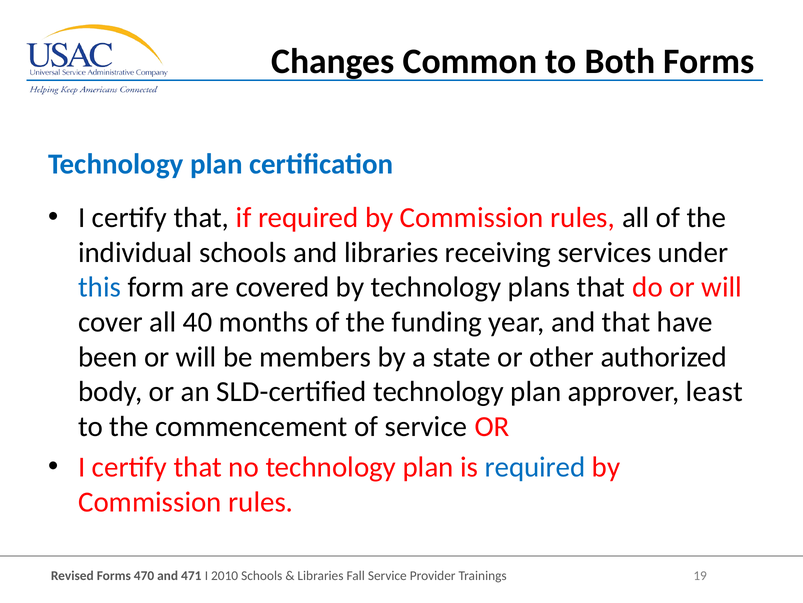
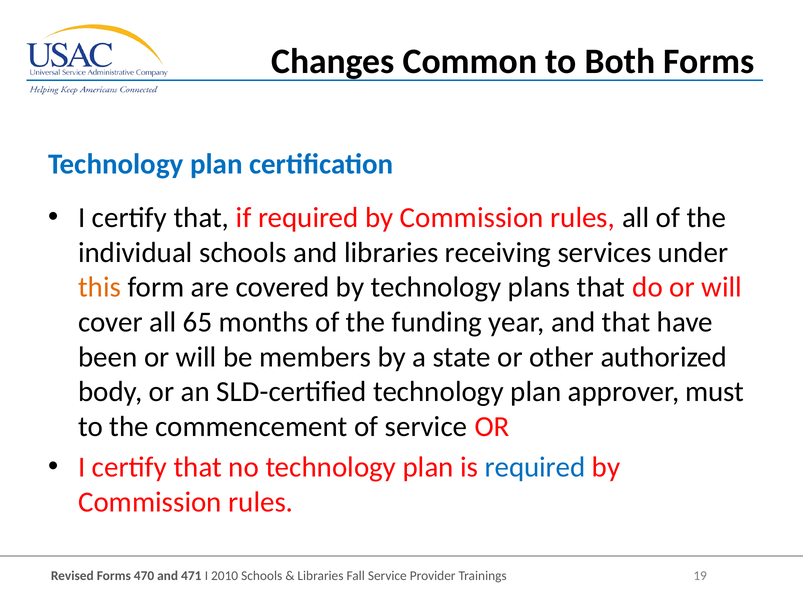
this colour: blue -> orange
40: 40 -> 65
least: least -> must
